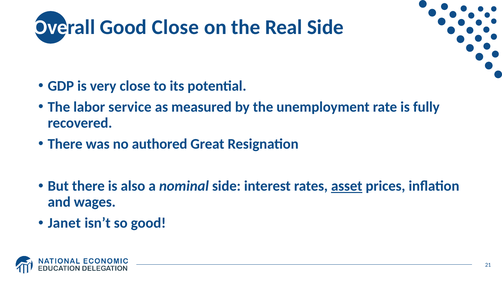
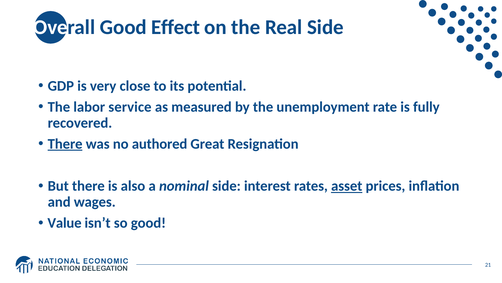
Good Close: Close -> Effect
There at (65, 144) underline: none -> present
Janet: Janet -> Value
